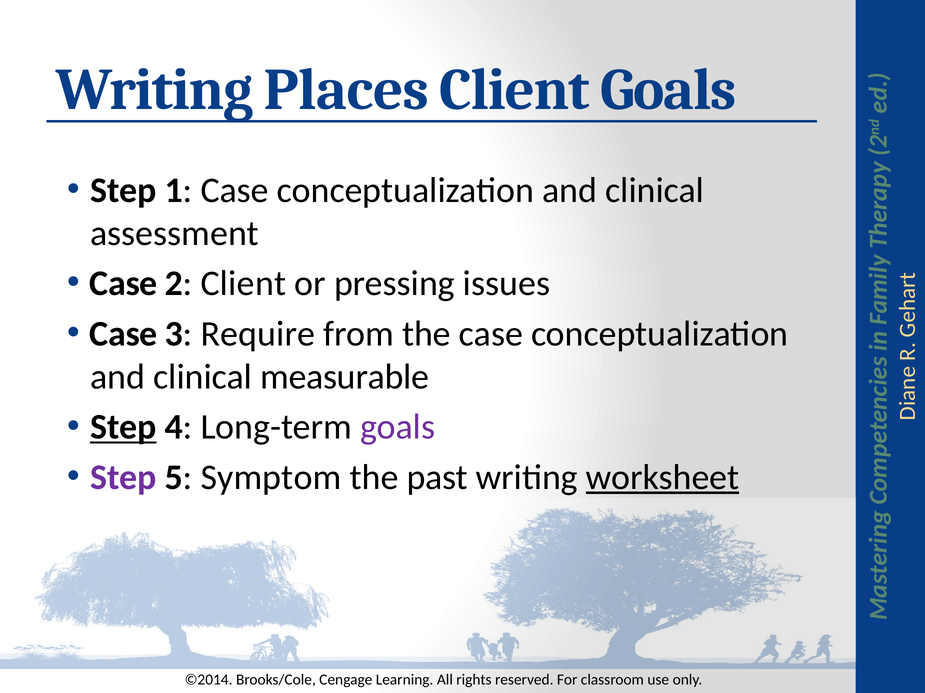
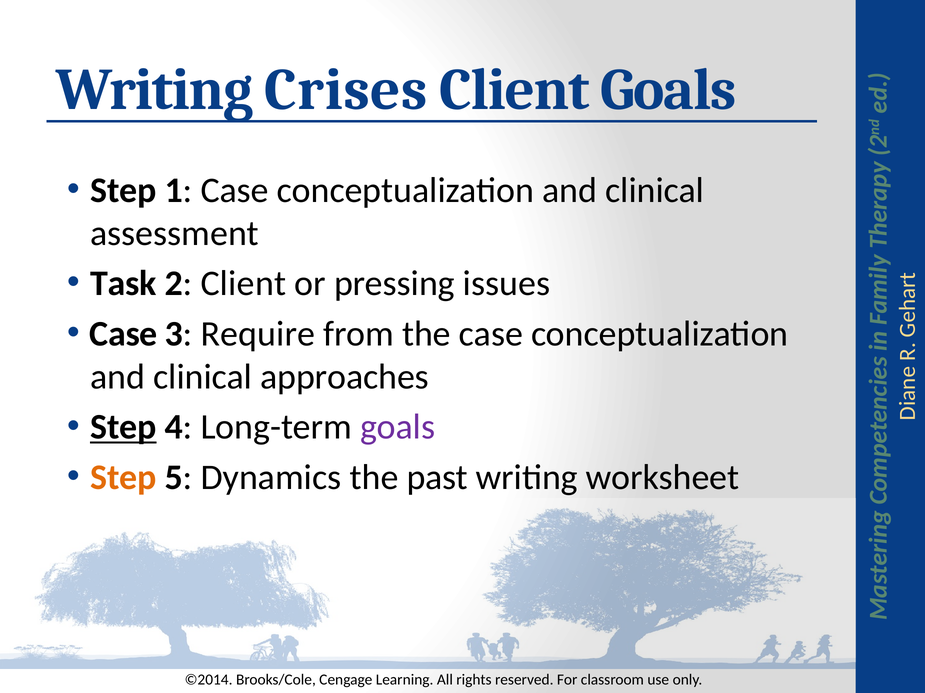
Places: Places -> Crises
Case at (124, 284): Case -> Task
measurable: measurable -> approaches
Step at (123, 478) colour: purple -> orange
Symptom: Symptom -> Dynamics
worksheet underline: present -> none
